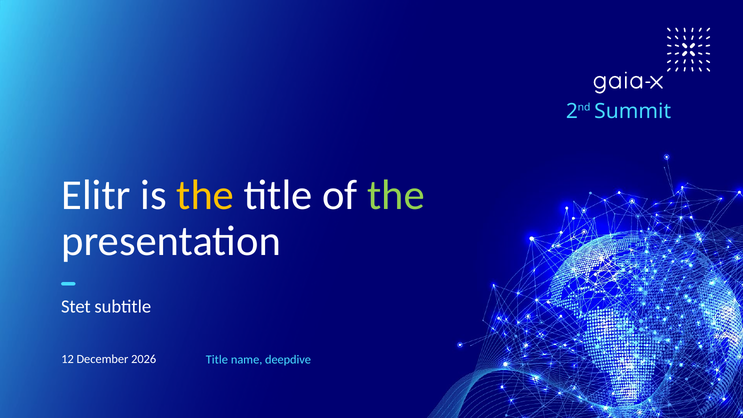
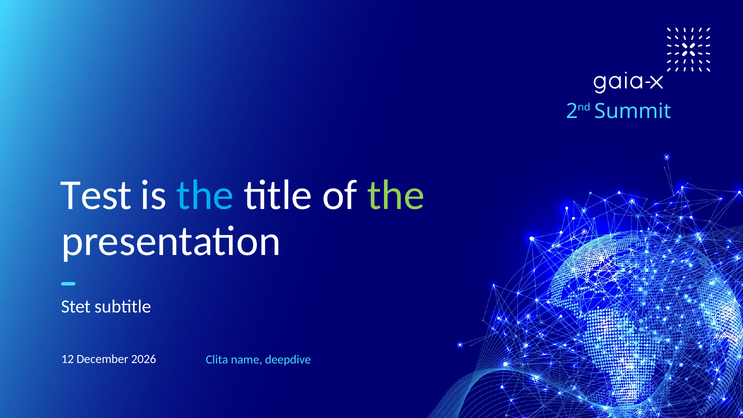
Elitr: Elitr -> Test
the at (205, 195) colour: yellow -> light blue
Title at (217, 360): Title -> Clita
